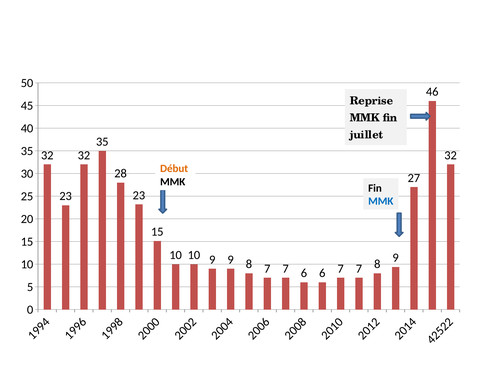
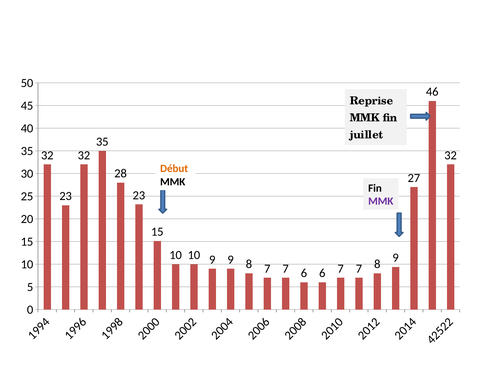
MMK at (381, 201) colour: blue -> purple
